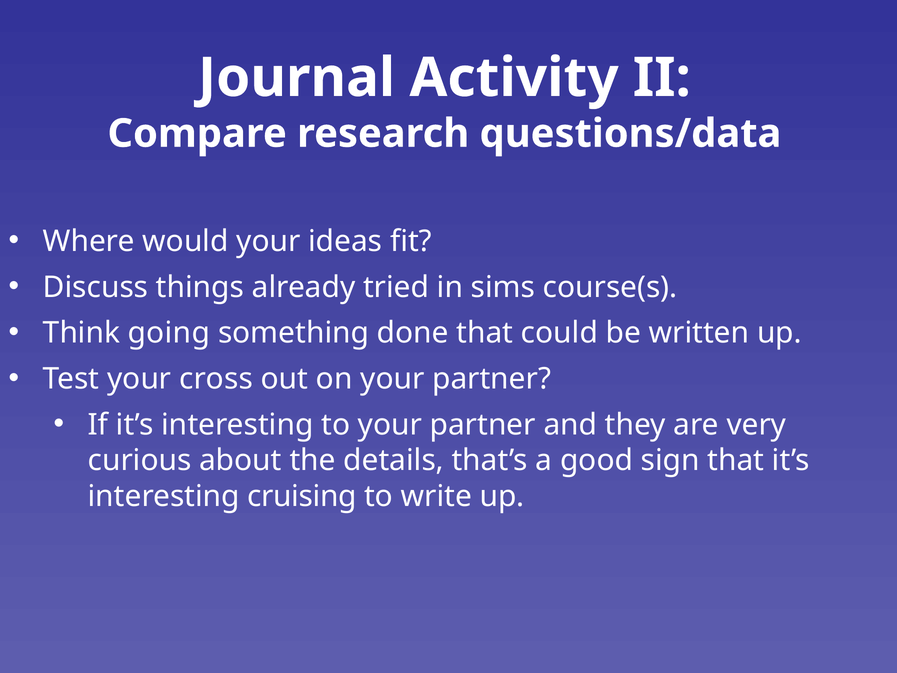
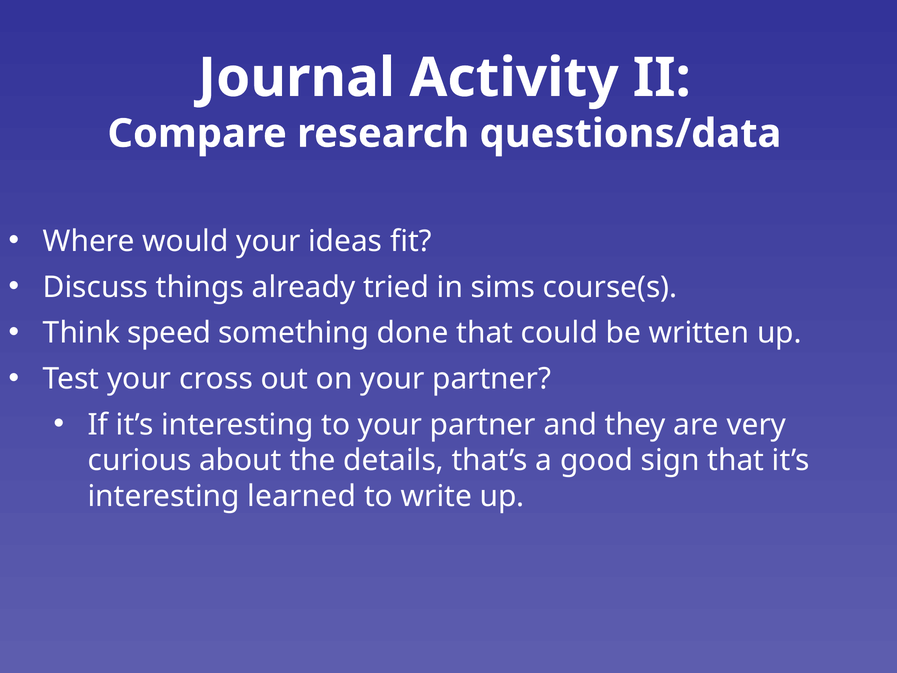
going: going -> speed
cruising: cruising -> learned
